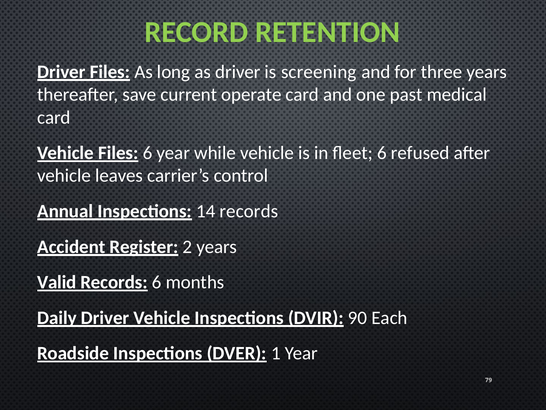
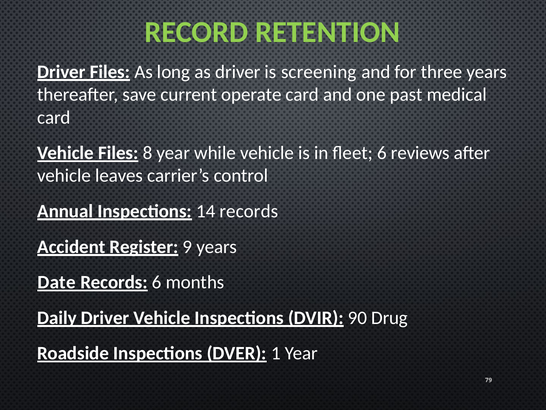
Files 6: 6 -> 8
refused: refused -> reviews
2: 2 -> 9
Valid: Valid -> Date
Each: Each -> Drug
